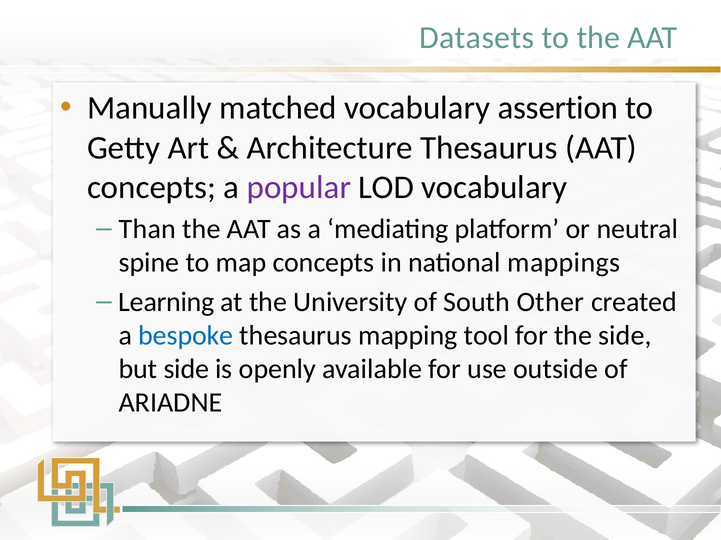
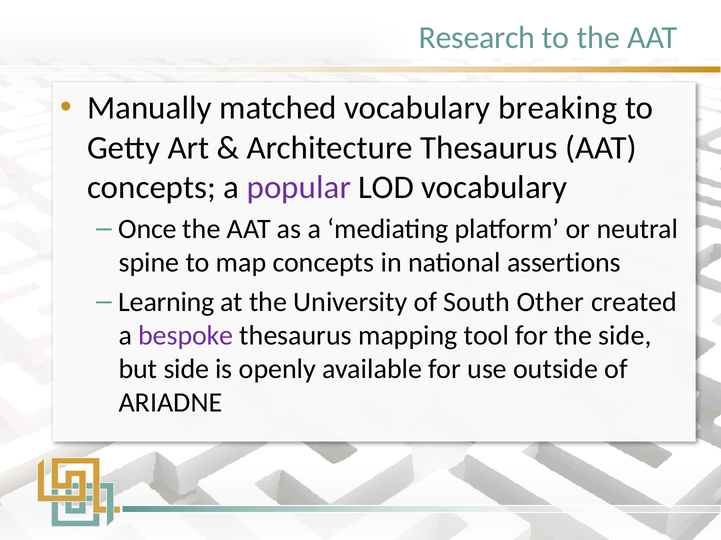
Datasets: Datasets -> Research
assertion: assertion -> breaking
Than: Than -> Once
mappings: mappings -> assertions
bespoke colour: blue -> purple
